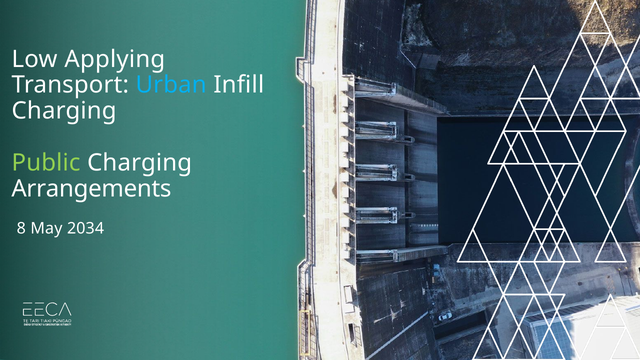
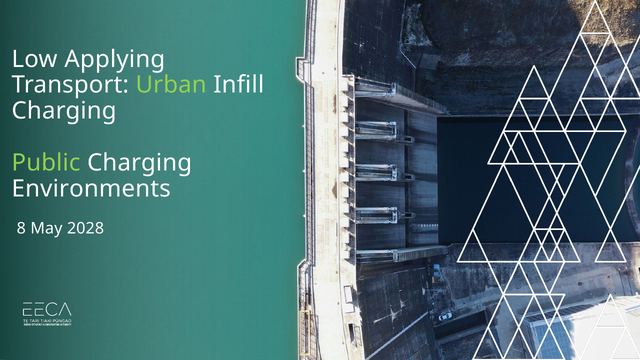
Urban colour: light blue -> light green
Arrangements: Arrangements -> Environments
2034: 2034 -> 2028
